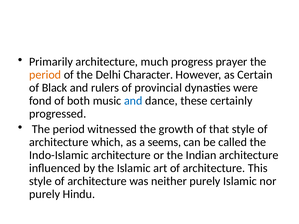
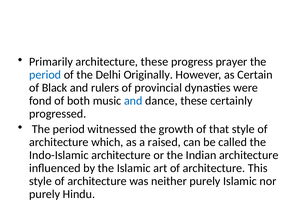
architecture much: much -> these
period at (45, 75) colour: orange -> blue
Character: Character -> Originally
seems: seems -> raised
